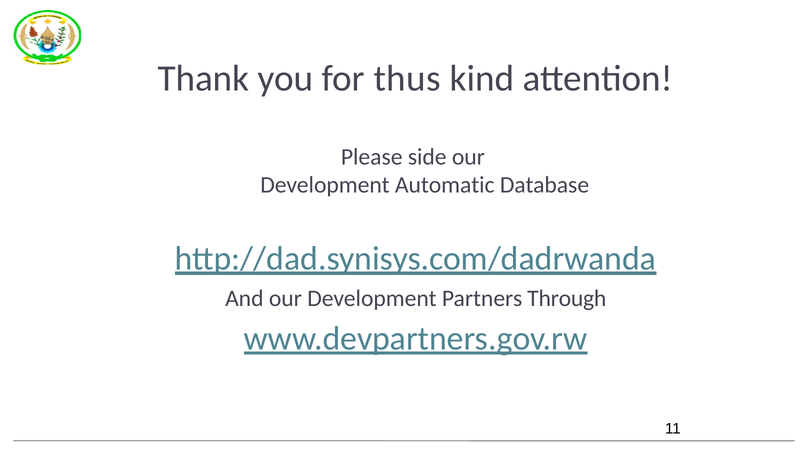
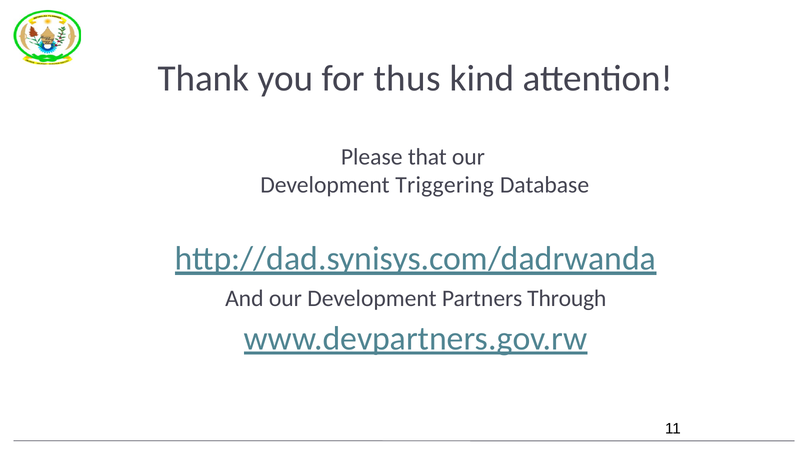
side: side -> that
Automatic: Automatic -> Triggering
